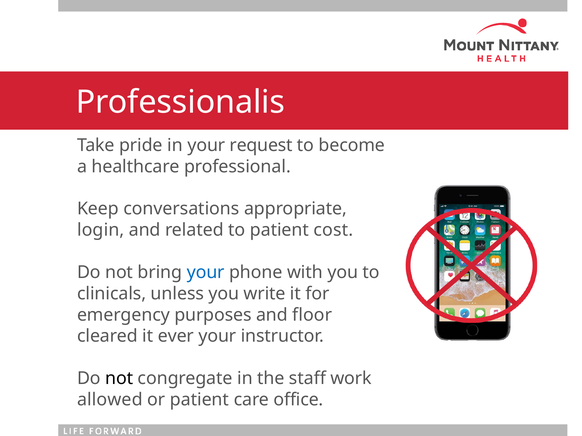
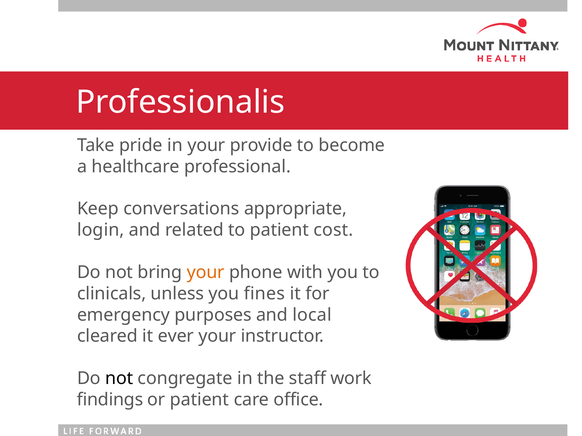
request: request -> provide
your at (206, 273) colour: blue -> orange
write: write -> fines
floor: floor -> local
allowed: allowed -> findings
